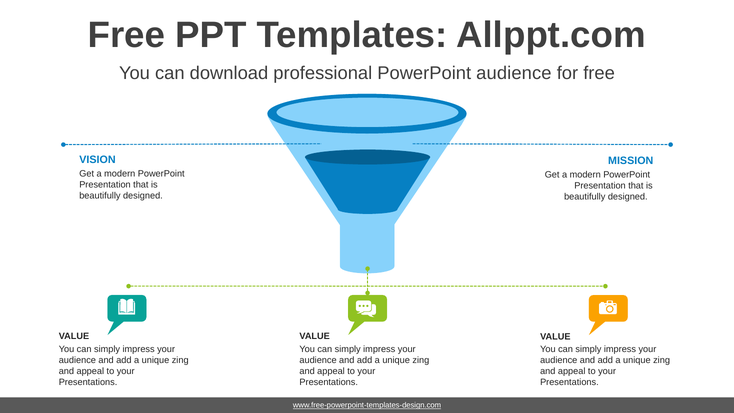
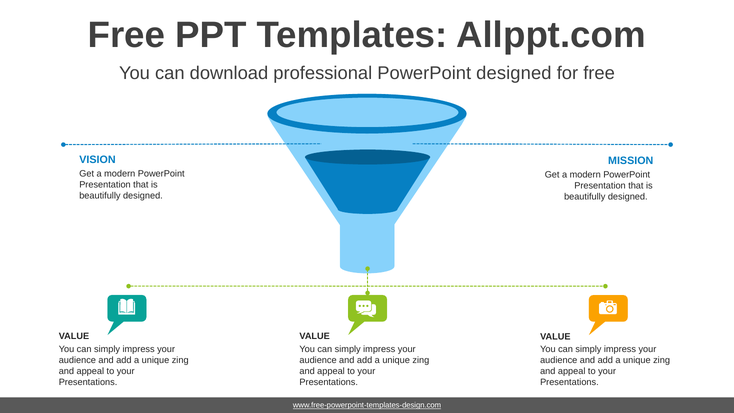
PowerPoint audience: audience -> designed
